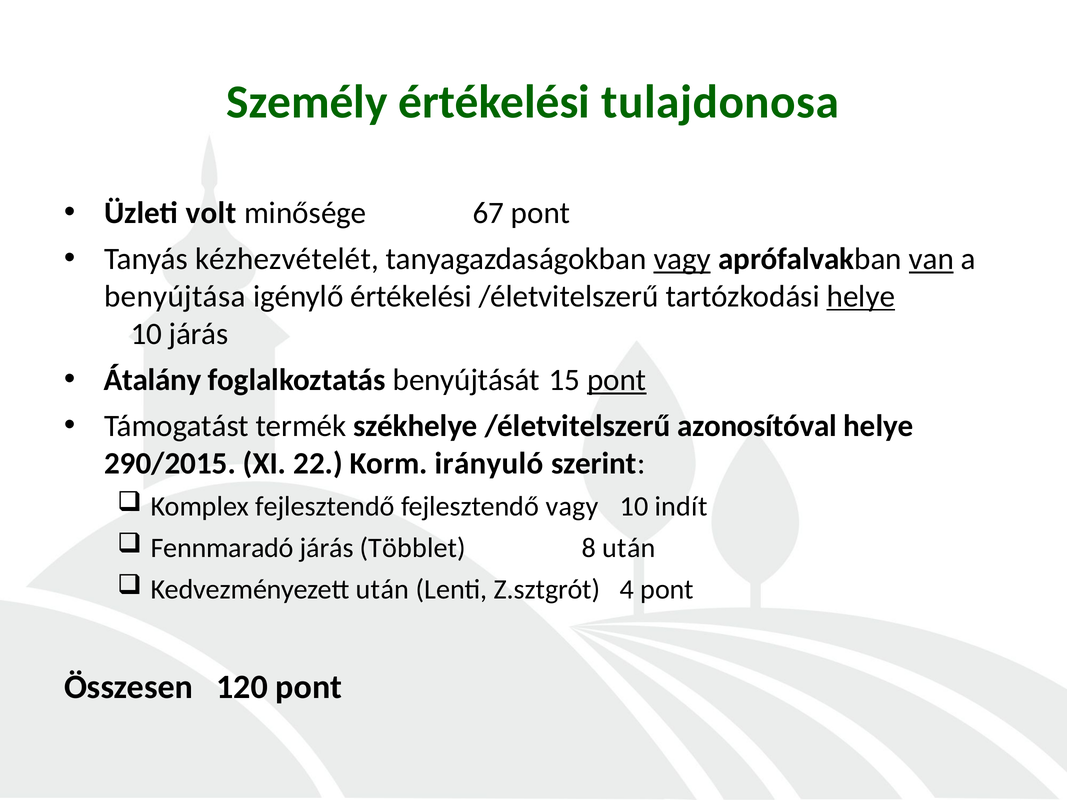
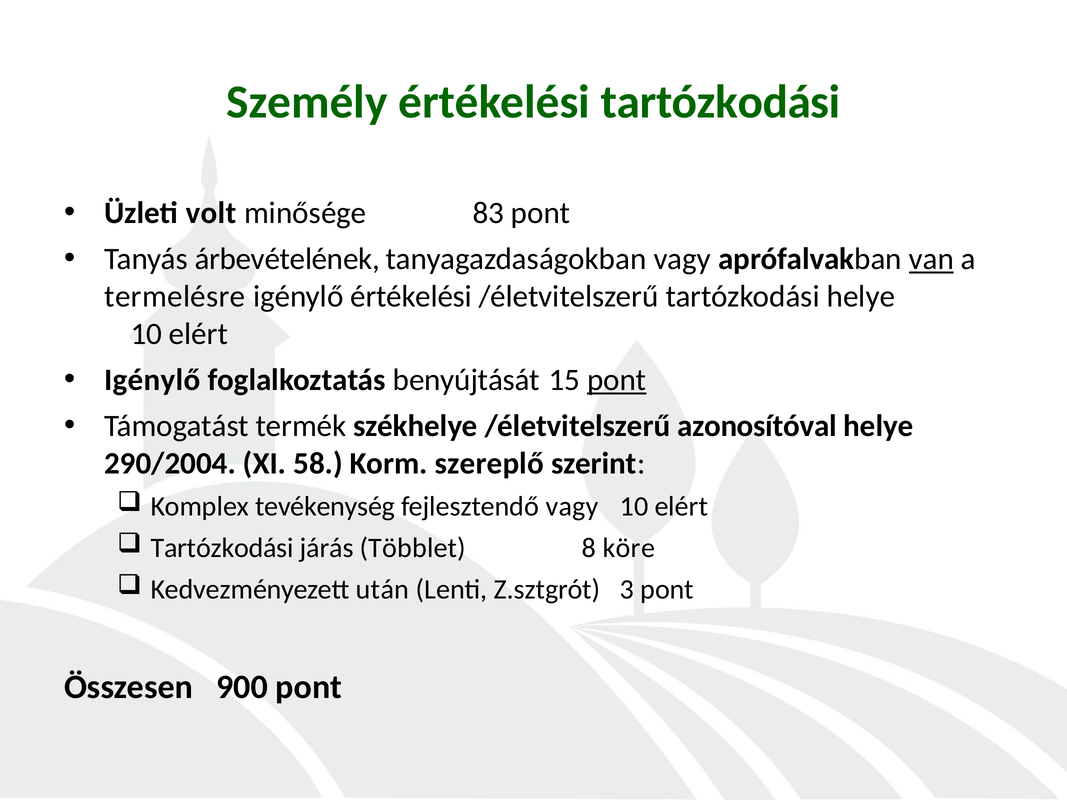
értékelési tulajdonosa: tulajdonosa -> tartózkodási
67: 67 -> 83
kézhezvételét: kézhezvételét -> árbevételének
vagy at (682, 259) underline: present -> none
benyújtása: benyújtása -> termelésre
helye at (861, 297) underline: present -> none
járás at (199, 334): járás -> elért
Átalány at (153, 380): Átalány -> Igénylő
290/2015: 290/2015 -> 290/2004
22: 22 -> 58
irányuló: irányuló -> szereplő
Komplex fejlesztendő: fejlesztendő -> tevékenység
indít at (681, 507): indít -> elért
Fennmaradó at (222, 548): Fennmaradó -> Tartózkodási
8 után: után -> köre
4: 4 -> 3
120: 120 -> 900
